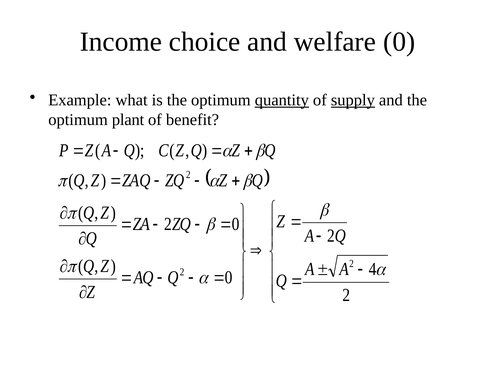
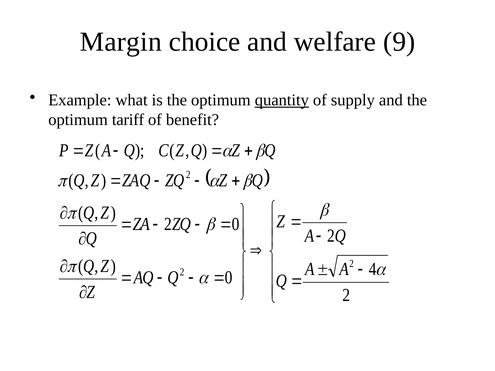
Income: Income -> Margin
welfare 0: 0 -> 9
supply underline: present -> none
plant: plant -> tariff
